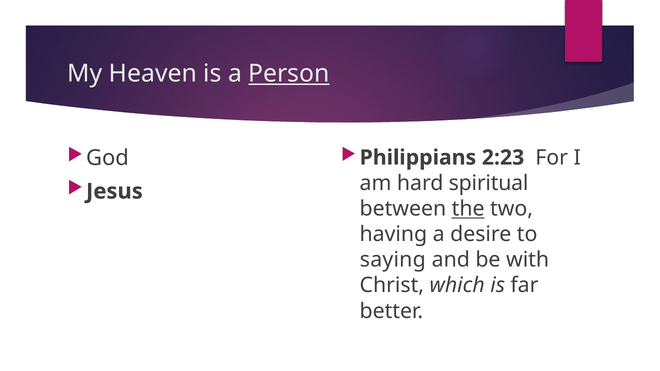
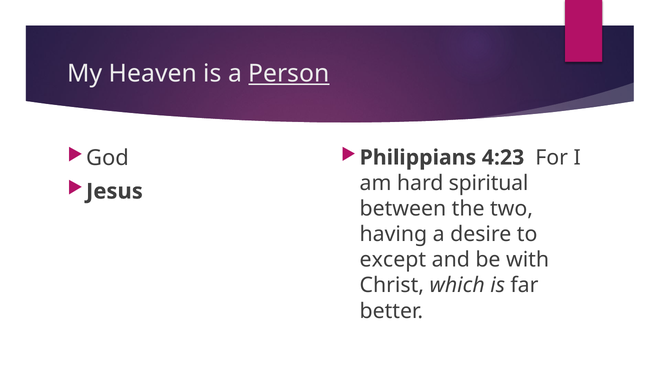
2:23: 2:23 -> 4:23
the underline: present -> none
saying: saying -> except
